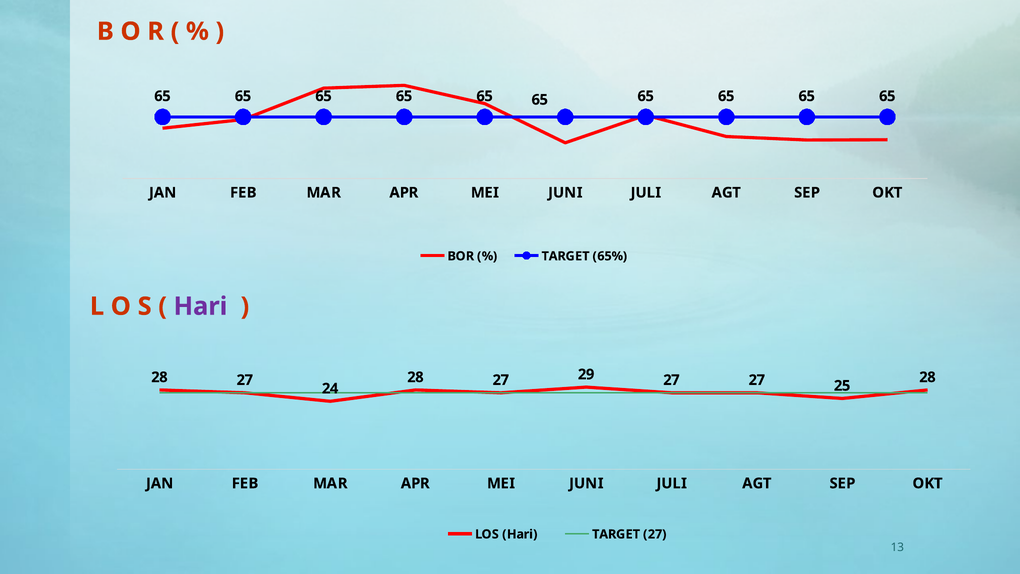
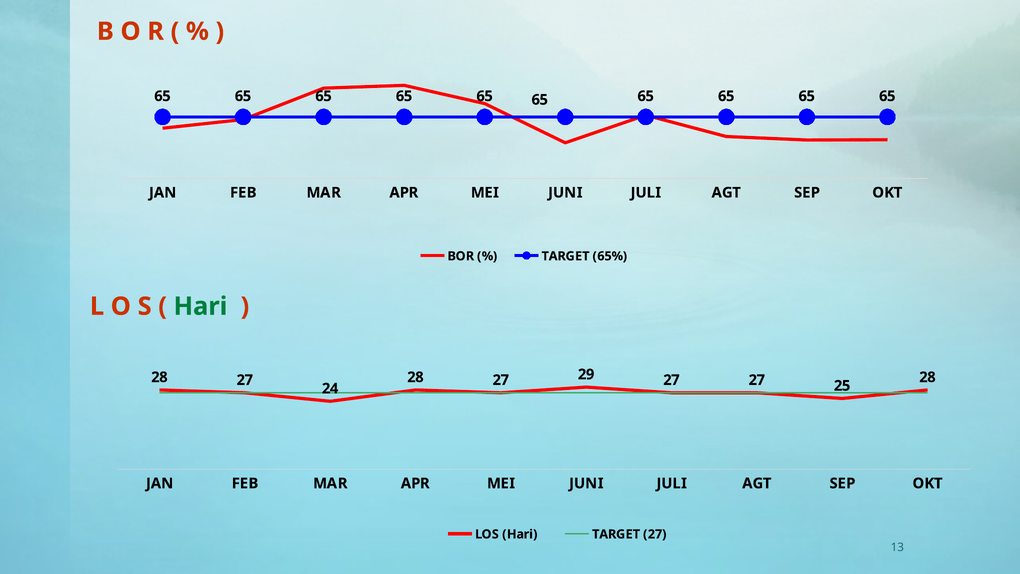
Hari at (200, 306) colour: purple -> green
